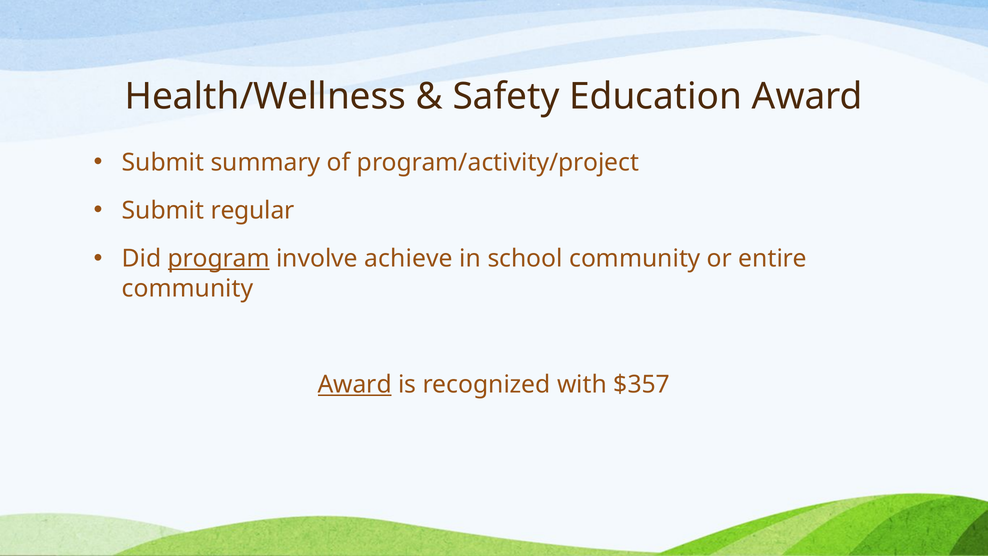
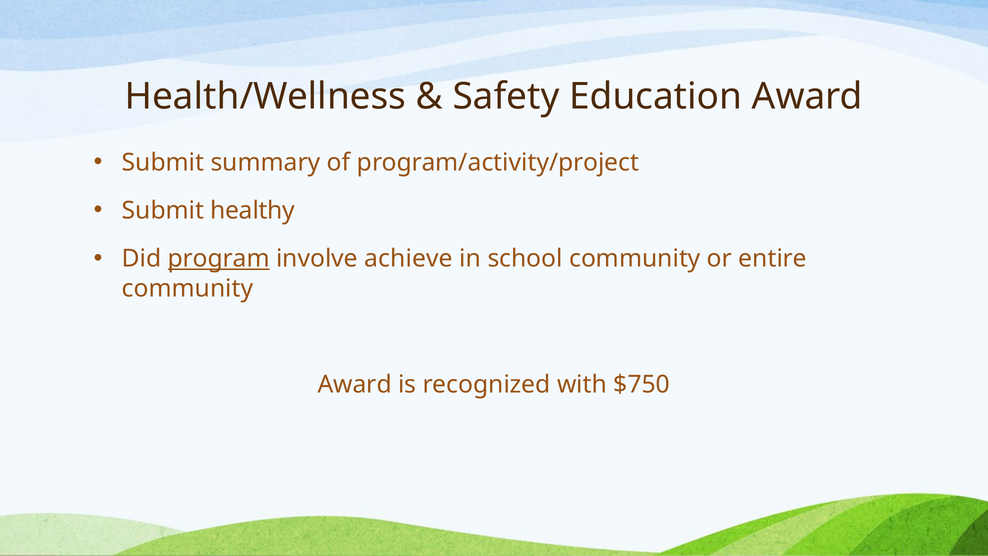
regular: regular -> healthy
Award at (355, 385) underline: present -> none
$357: $357 -> $750
